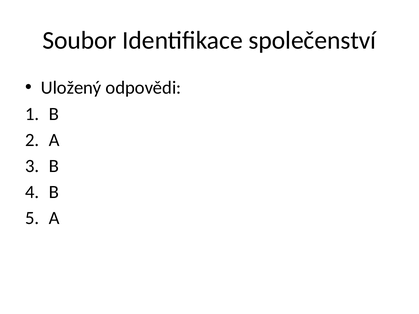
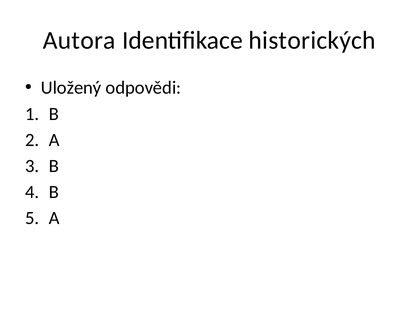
Soubor: Soubor -> Autora
společenství: společenství -> historických
